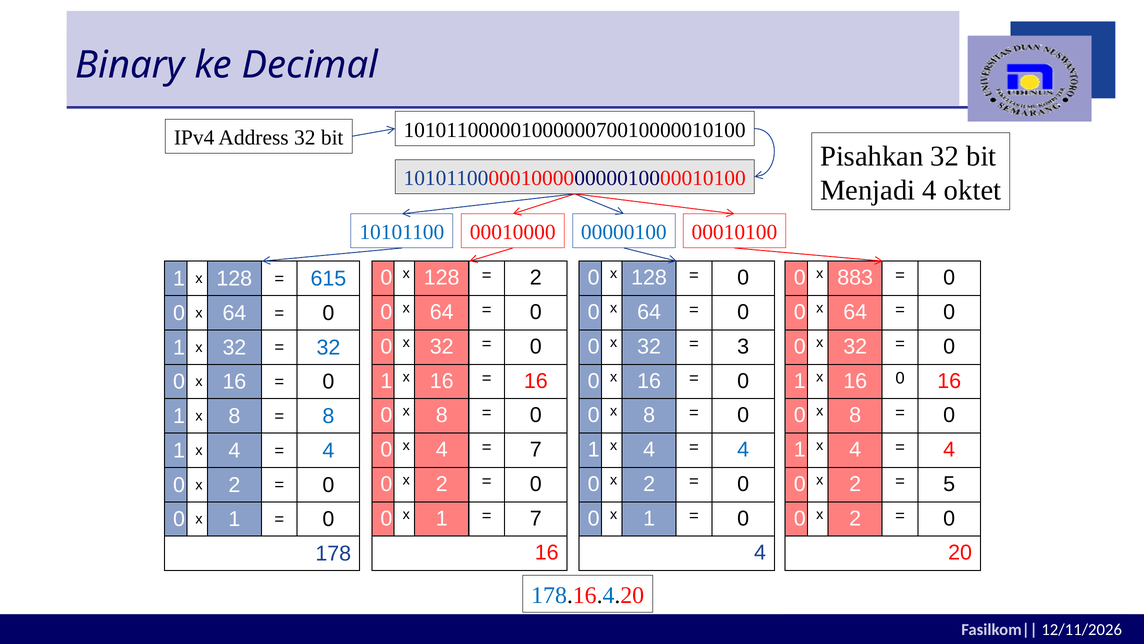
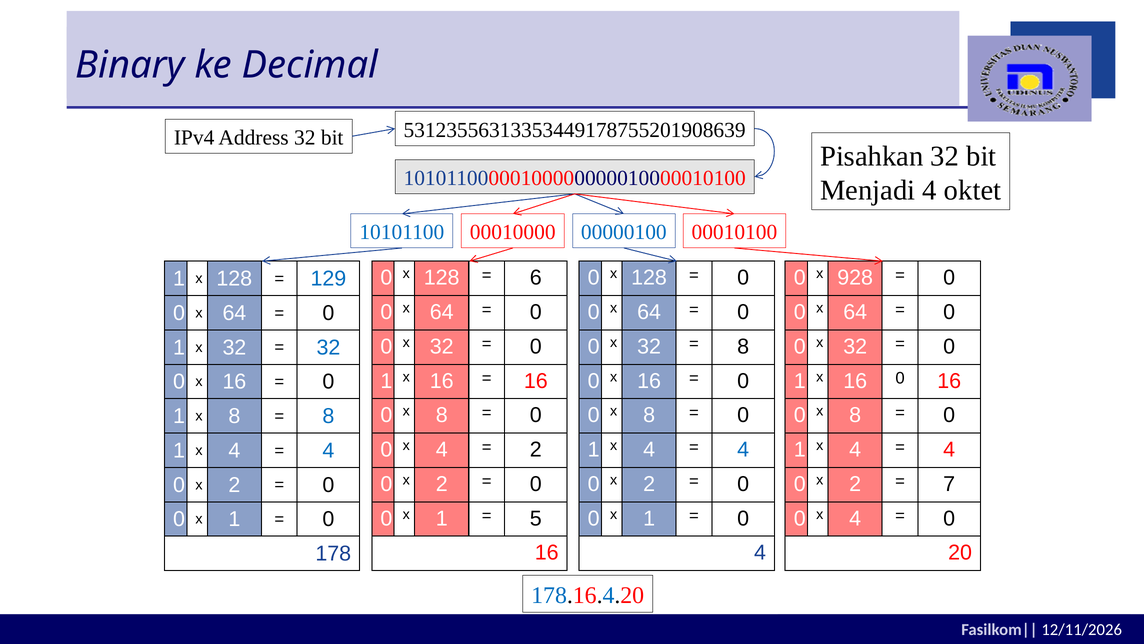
10101100000100000070010000010100: 10101100000100000070010000010100 -> 53123556313353449178755201908639
2 at (536, 278): 2 -> 6
883: 883 -> 928
615: 615 -> 129
3 at (743, 346): 3 -> 8
7 at (536, 449): 7 -> 2
5: 5 -> 7
7 at (536, 518): 7 -> 5
2 at (855, 518): 2 -> 4
